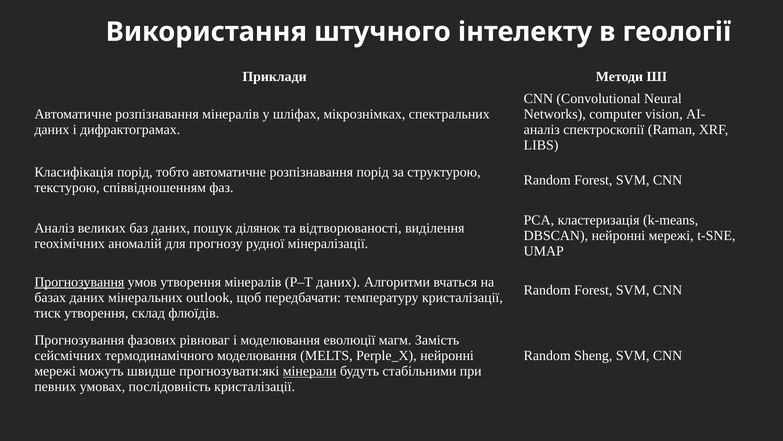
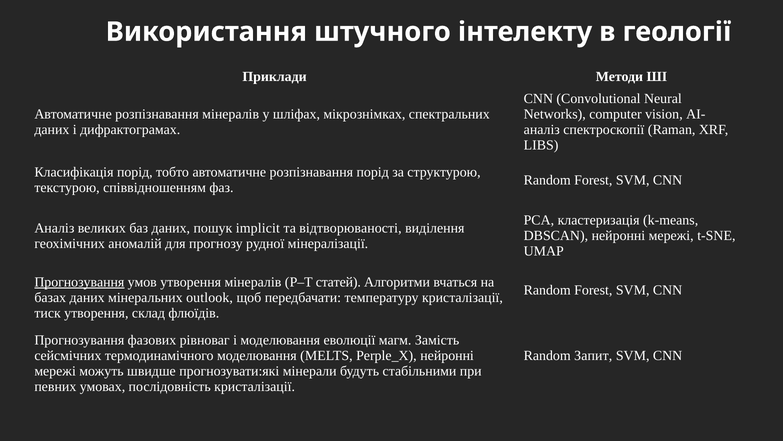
ділянок: ділянок -> implicit
P–T даних: даних -> статей
Sheng: Sheng -> Запит
мінерали underline: present -> none
